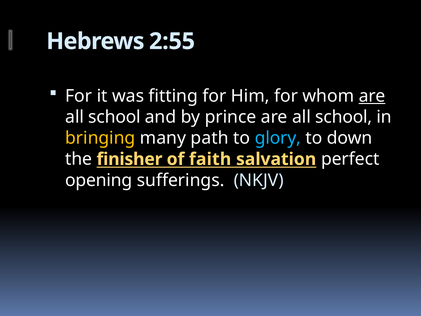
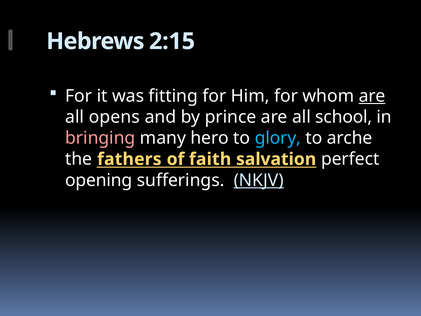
2:55: 2:55 -> 2:15
school at (115, 117): school -> opens
bringing colour: yellow -> pink
path: path -> hero
down: down -> arche
finisher: finisher -> fathers
NKJV underline: none -> present
